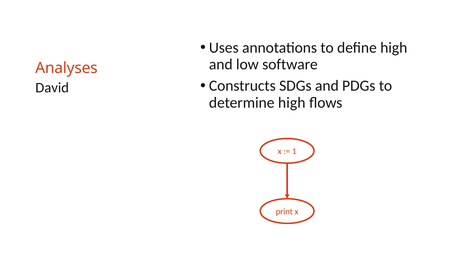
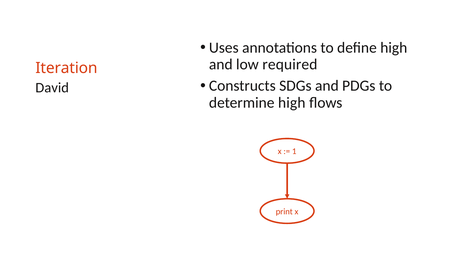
software: software -> required
Analyses: Analyses -> Iteration
